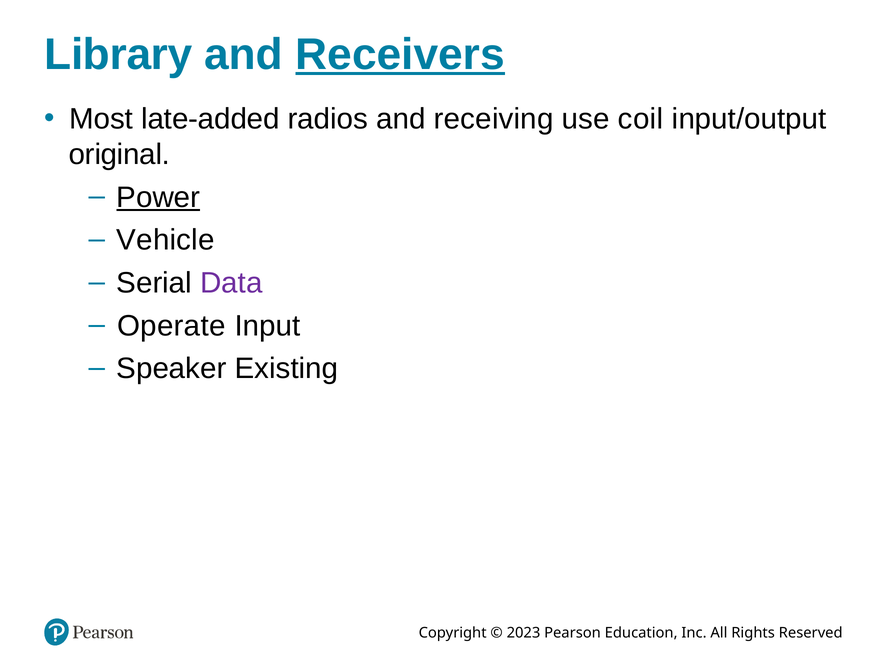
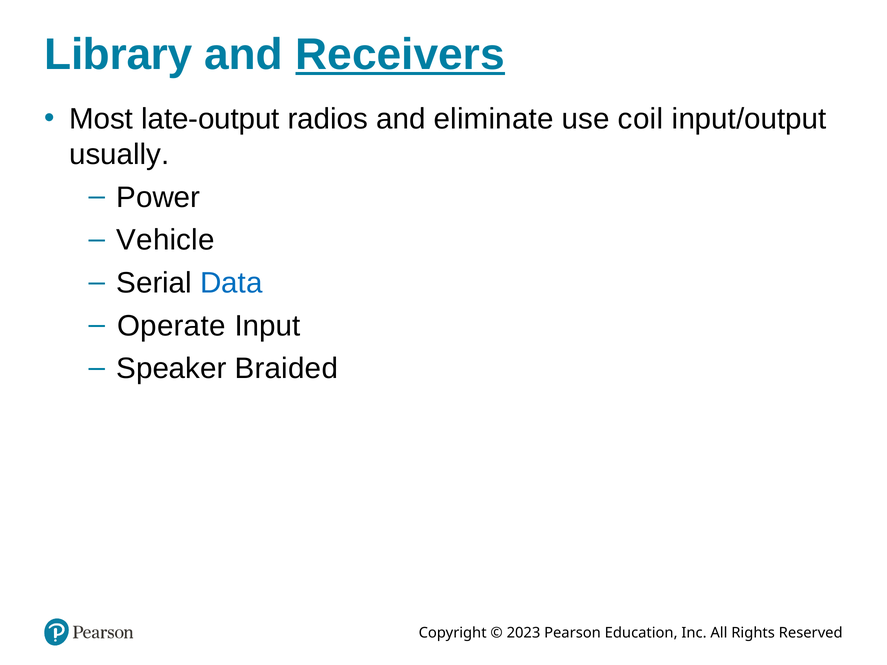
late-added: late-added -> late-output
receiving: receiving -> eliminate
original: original -> usually
Power underline: present -> none
Data colour: purple -> blue
Existing: Existing -> Braided
